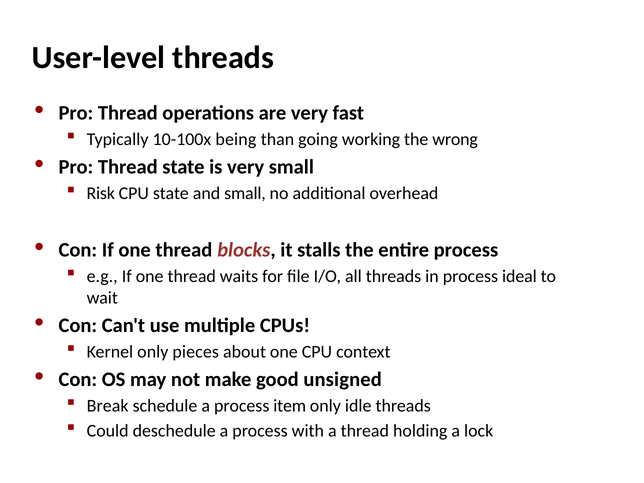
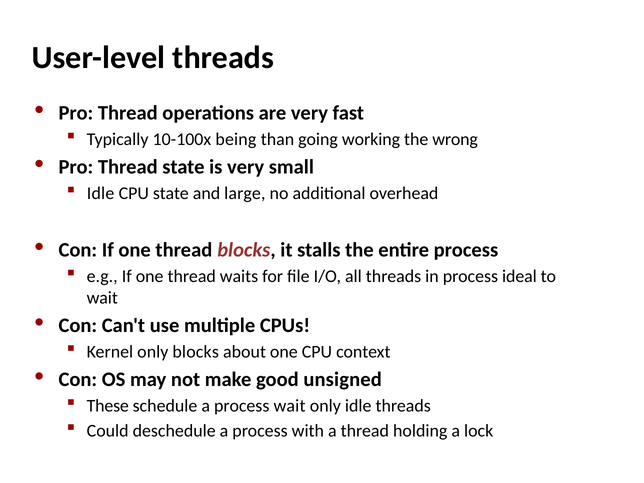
Risk at (101, 193): Risk -> Idle
and small: small -> large
only pieces: pieces -> blocks
Break: Break -> These
process item: item -> wait
